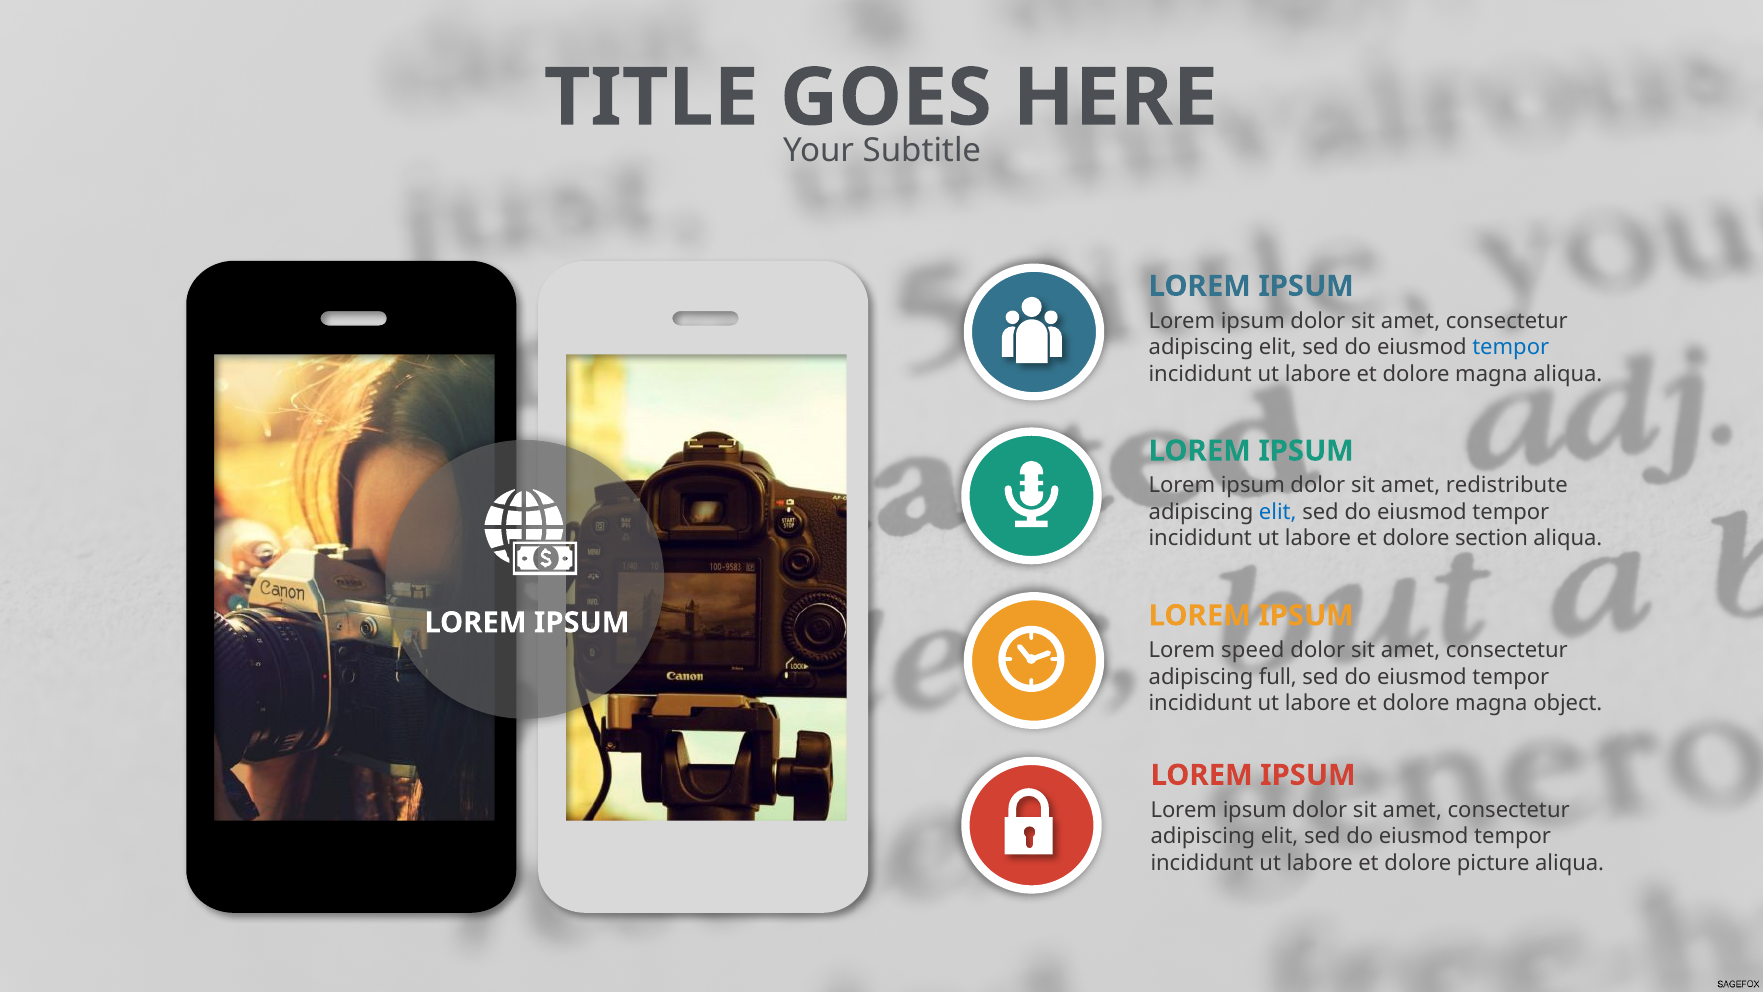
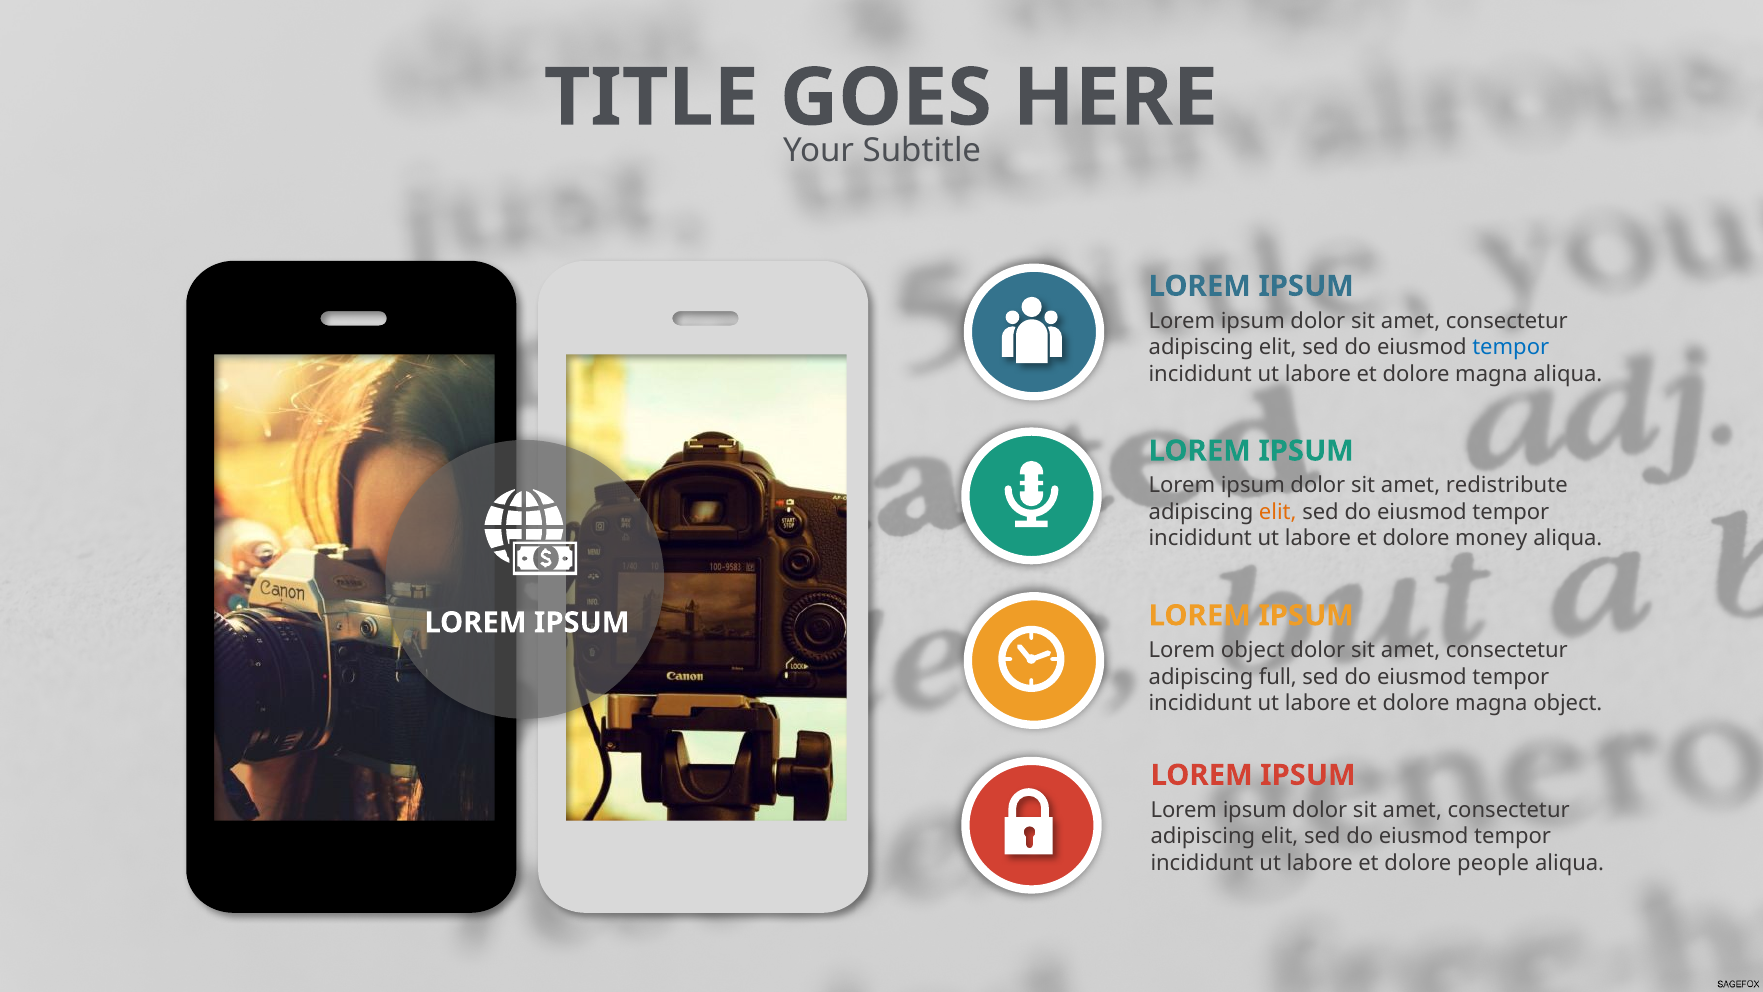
elit at (1278, 512) colour: blue -> orange
section: section -> money
Lorem speed: speed -> object
picture: picture -> people
